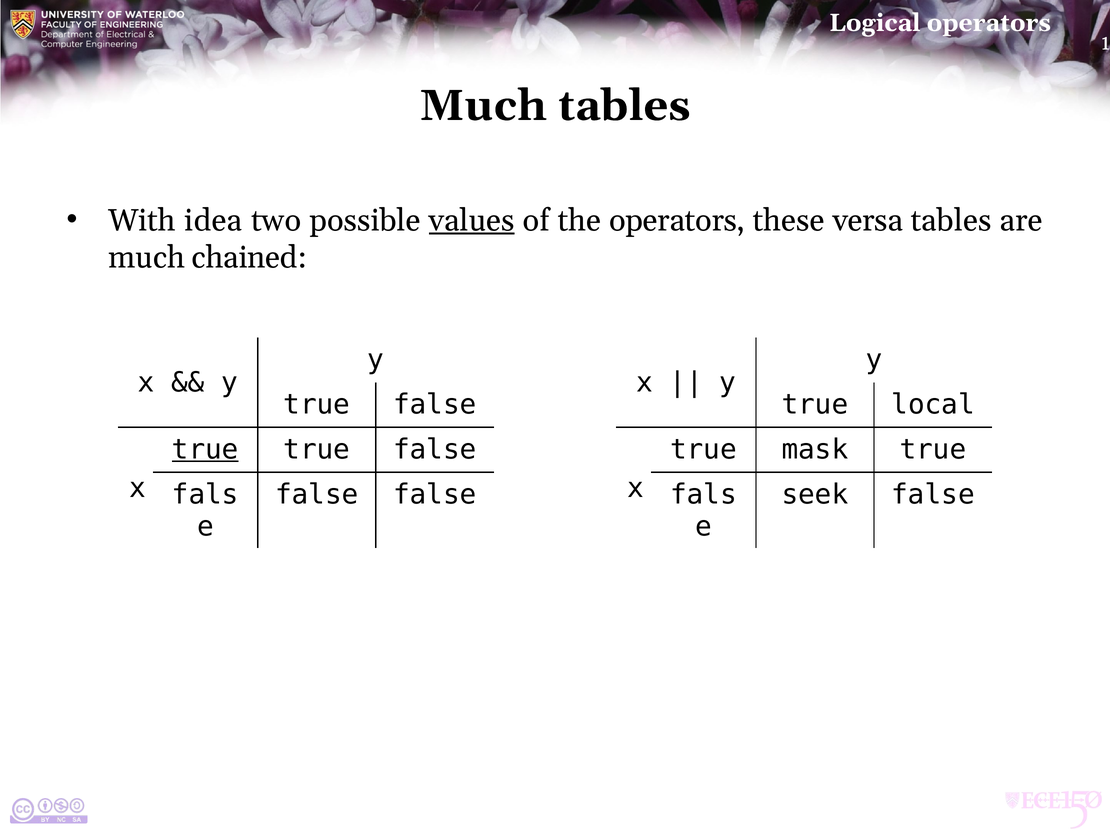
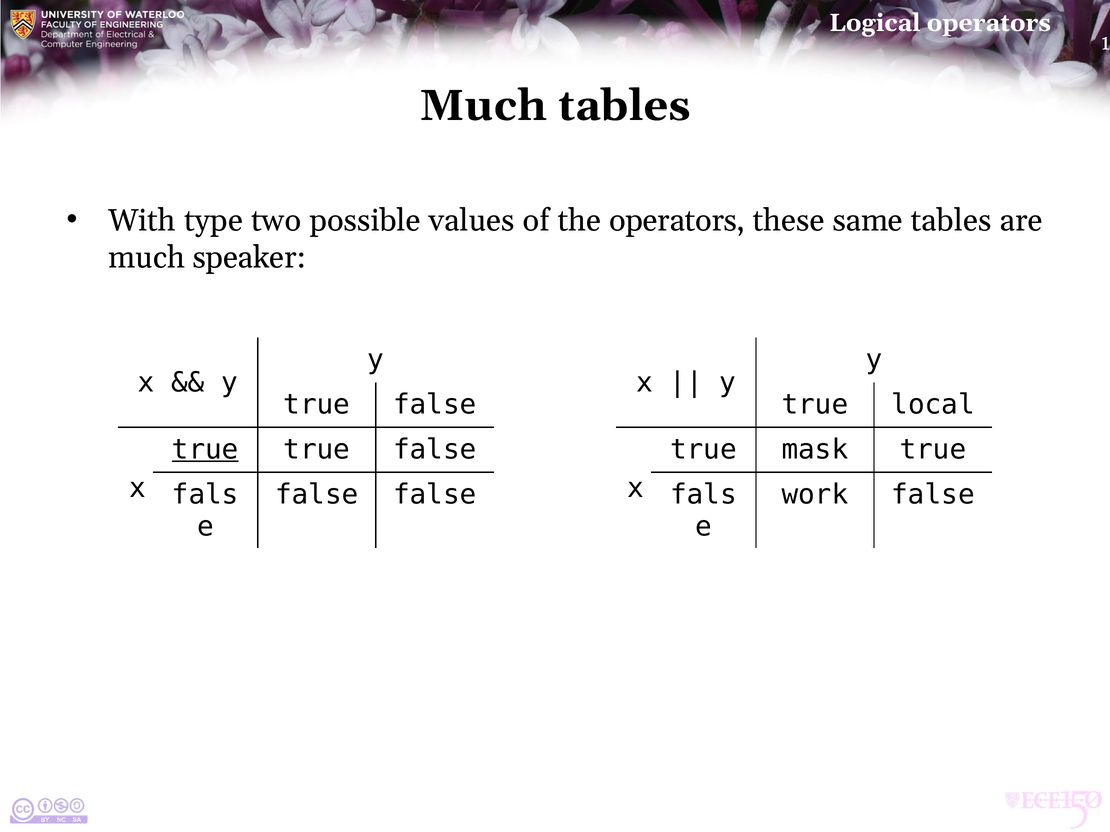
idea: idea -> type
values underline: present -> none
versa: versa -> same
chained: chained -> speaker
seek: seek -> work
